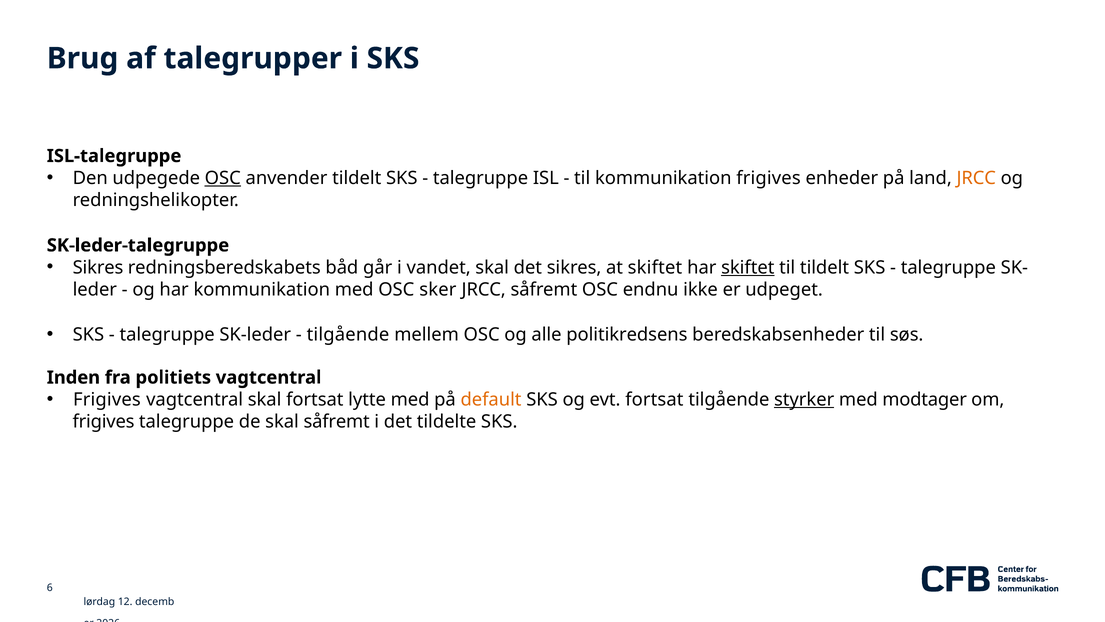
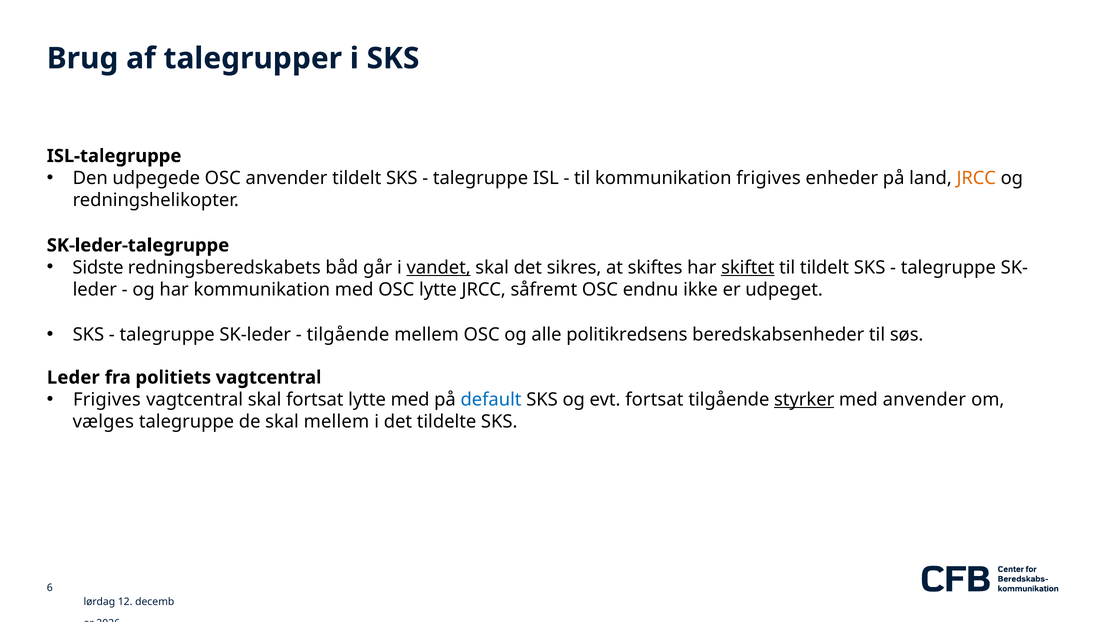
OSC at (223, 178) underline: present -> none
Sikres at (98, 267): Sikres -> Sidste
vandet underline: none -> present
at skiftet: skiftet -> skiftes
OSC sker: sker -> lytte
Inden at (73, 377): Inden -> Leder
default colour: orange -> blue
med modtager: modtager -> anvender
frigives at (104, 421): frigives -> vælges
skal såfremt: såfremt -> mellem
